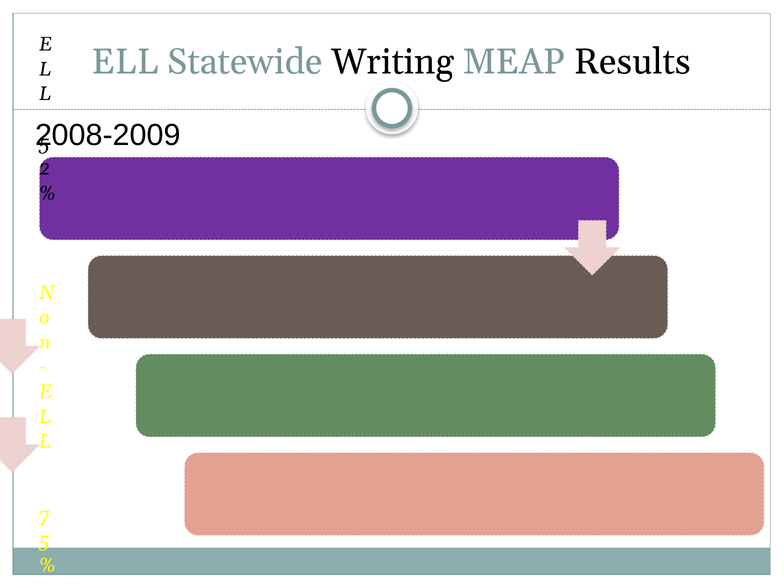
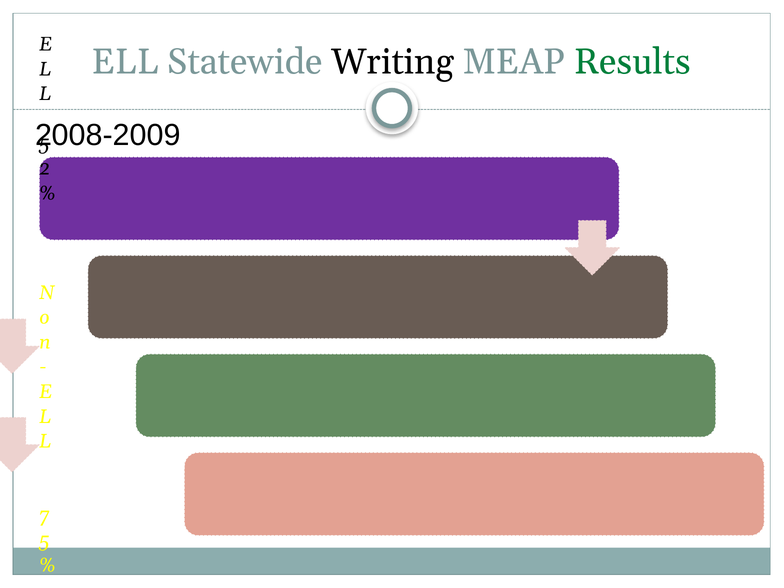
Results colour: black -> green
